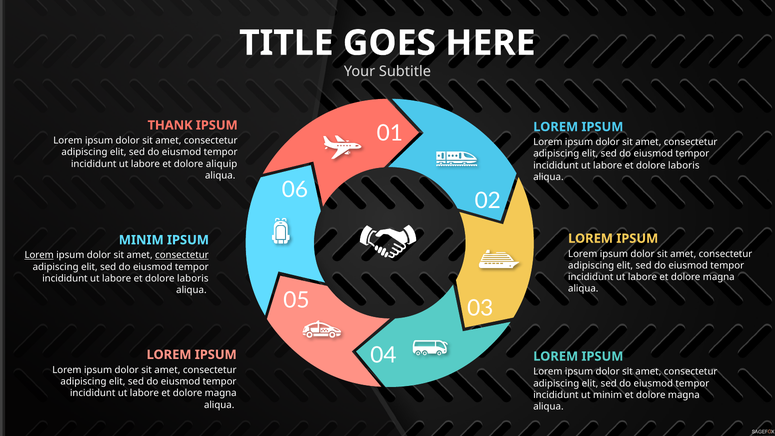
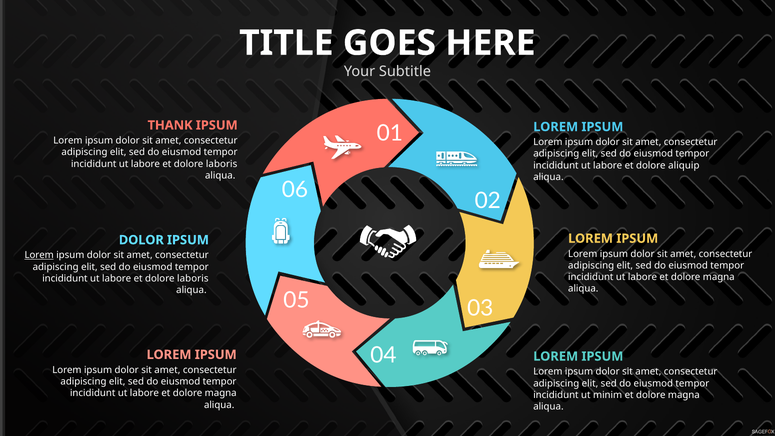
aliquip at (222, 164): aliquip -> laboris
laboris at (684, 165): laboris -> aliquip
MINIM at (141, 240): MINIM -> DOLOR
consectetur at (182, 255) underline: present -> none
